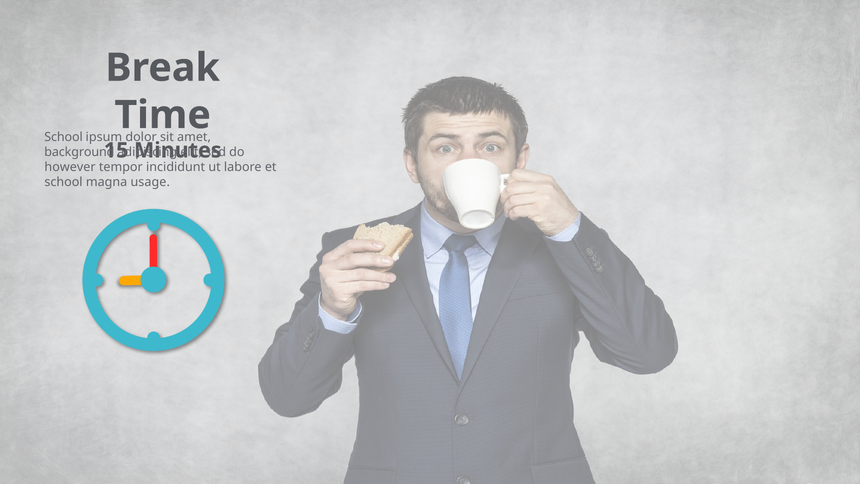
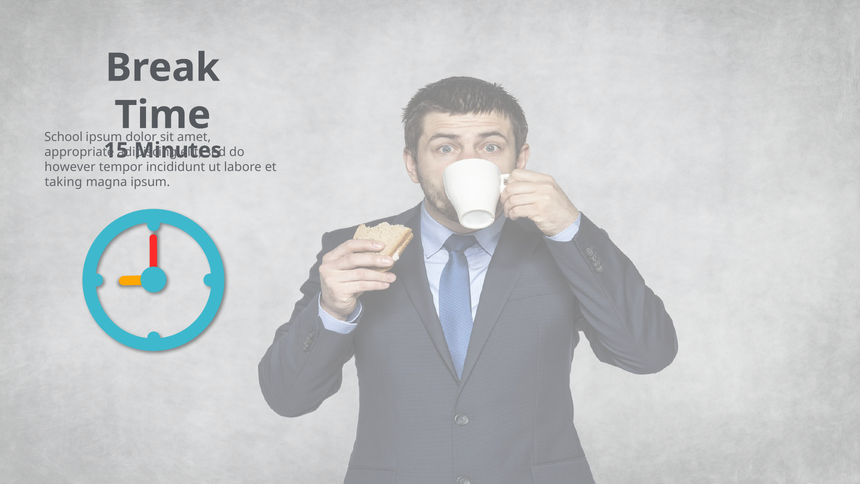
background: background -> appropriate
school at (64, 182): school -> taking
magna usage: usage -> ipsum
